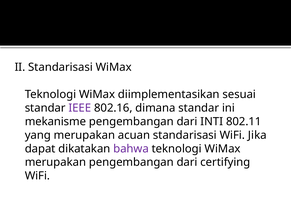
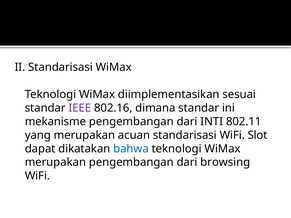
Jika: Jika -> Slot
bahwa colour: purple -> blue
certifying: certifying -> browsing
